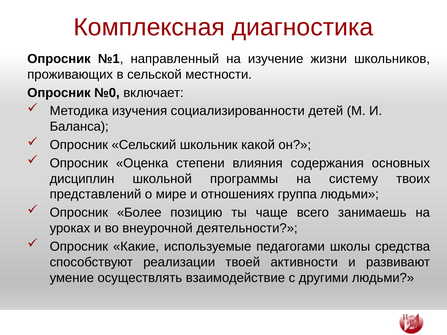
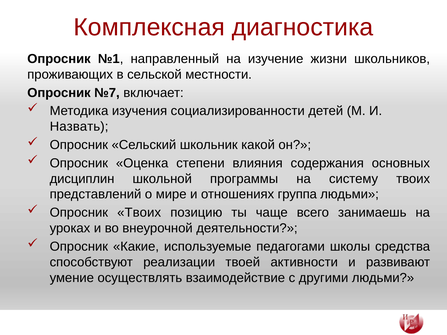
№0: №0 -> №7
Баланса: Баланса -> Назвать
Опросник Более: Более -> Твоих
